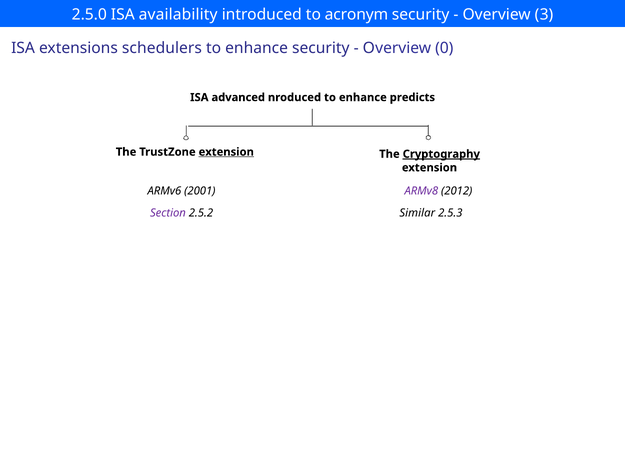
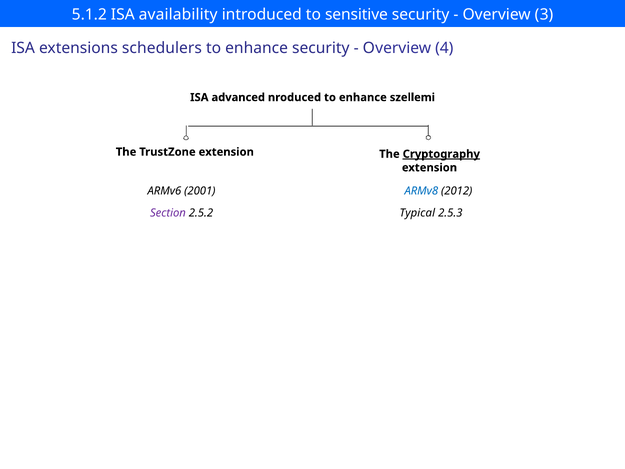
2.5.0: 2.5.0 -> 5.1.2
acronym: acronym -> sensitive
0: 0 -> 4
predicts: predicts -> szellemi
extension at (226, 152) underline: present -> none
ARMv8 colour: purple -> blue
Similar: Similar -> Typical
